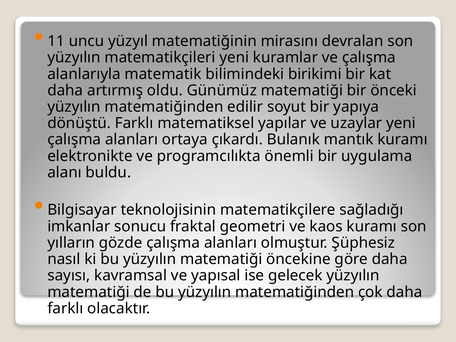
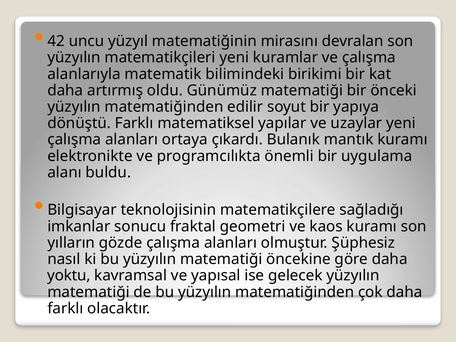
11: 11 -> 42
sayısı: sayısı -> yoktu
